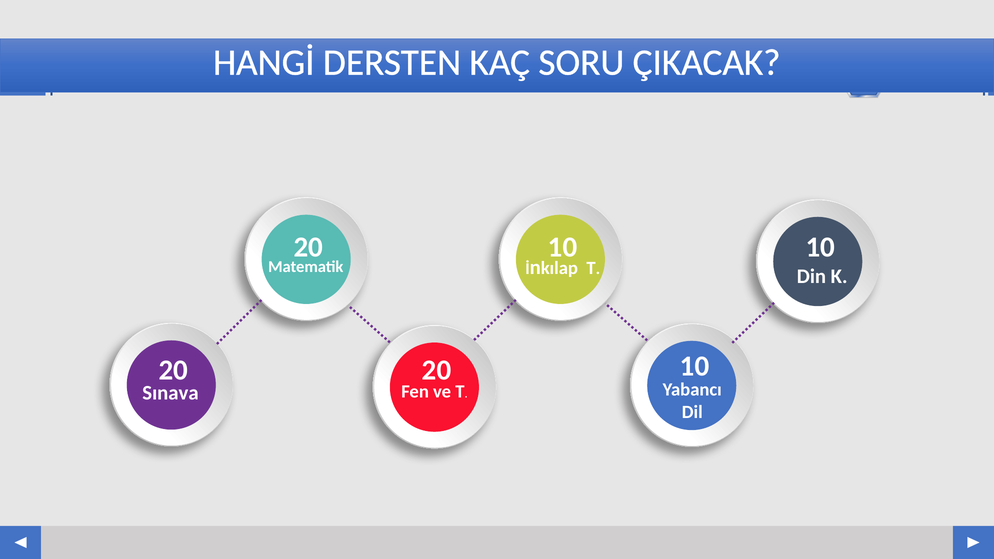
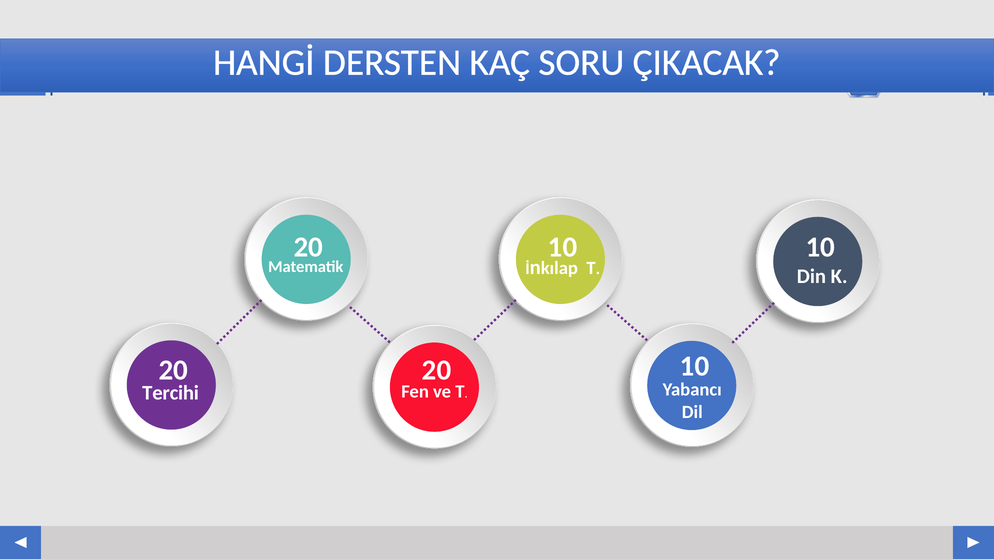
Sınava: Sınava -> Tercihi
